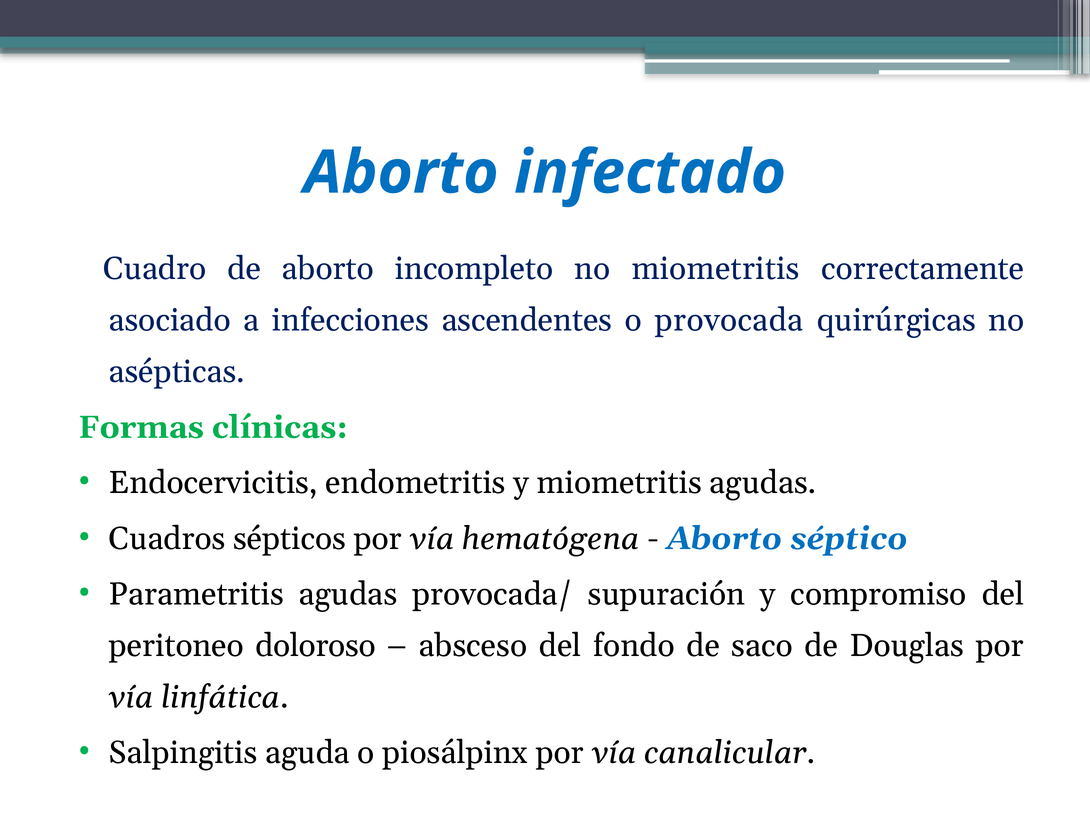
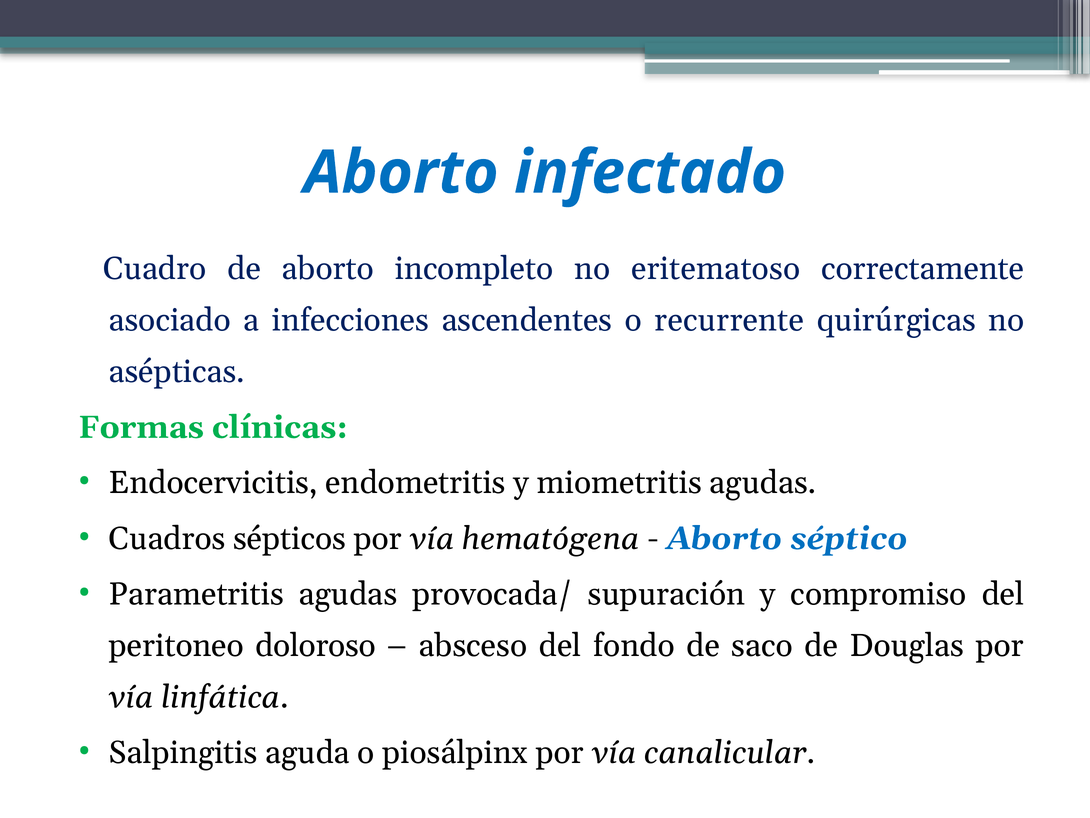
no miometritis: miometritis -> eritematoso
provocada: provocada -> recurrente
